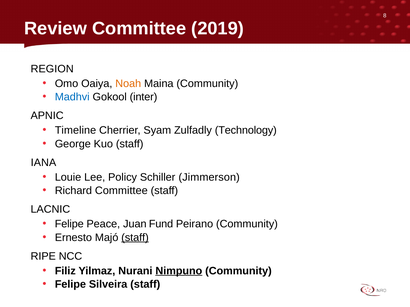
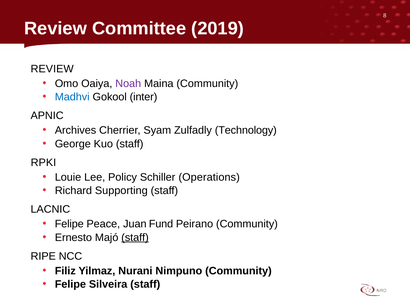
REGION at (52, 69): REGION -> REVIEW
Noah colour: orange -> purple
Timeline: Timeline -> Archives
IANA: IANA -> RPKI
Jimmerson: Jimmerson -> Operations
Richard Committee: Committee -> Supporting
Nimpuno underline: present -> none
